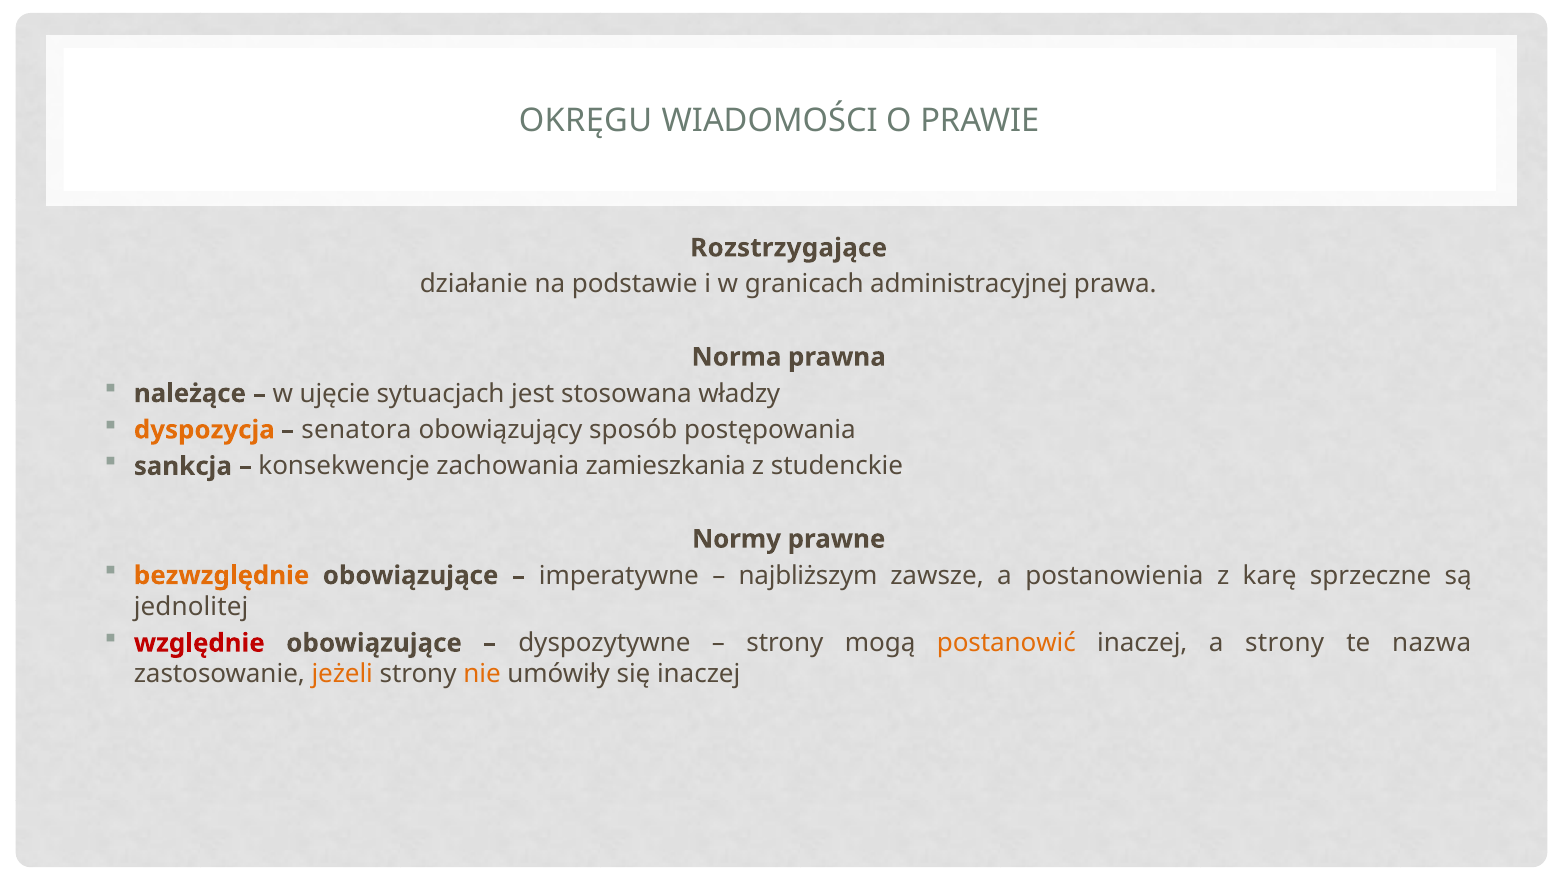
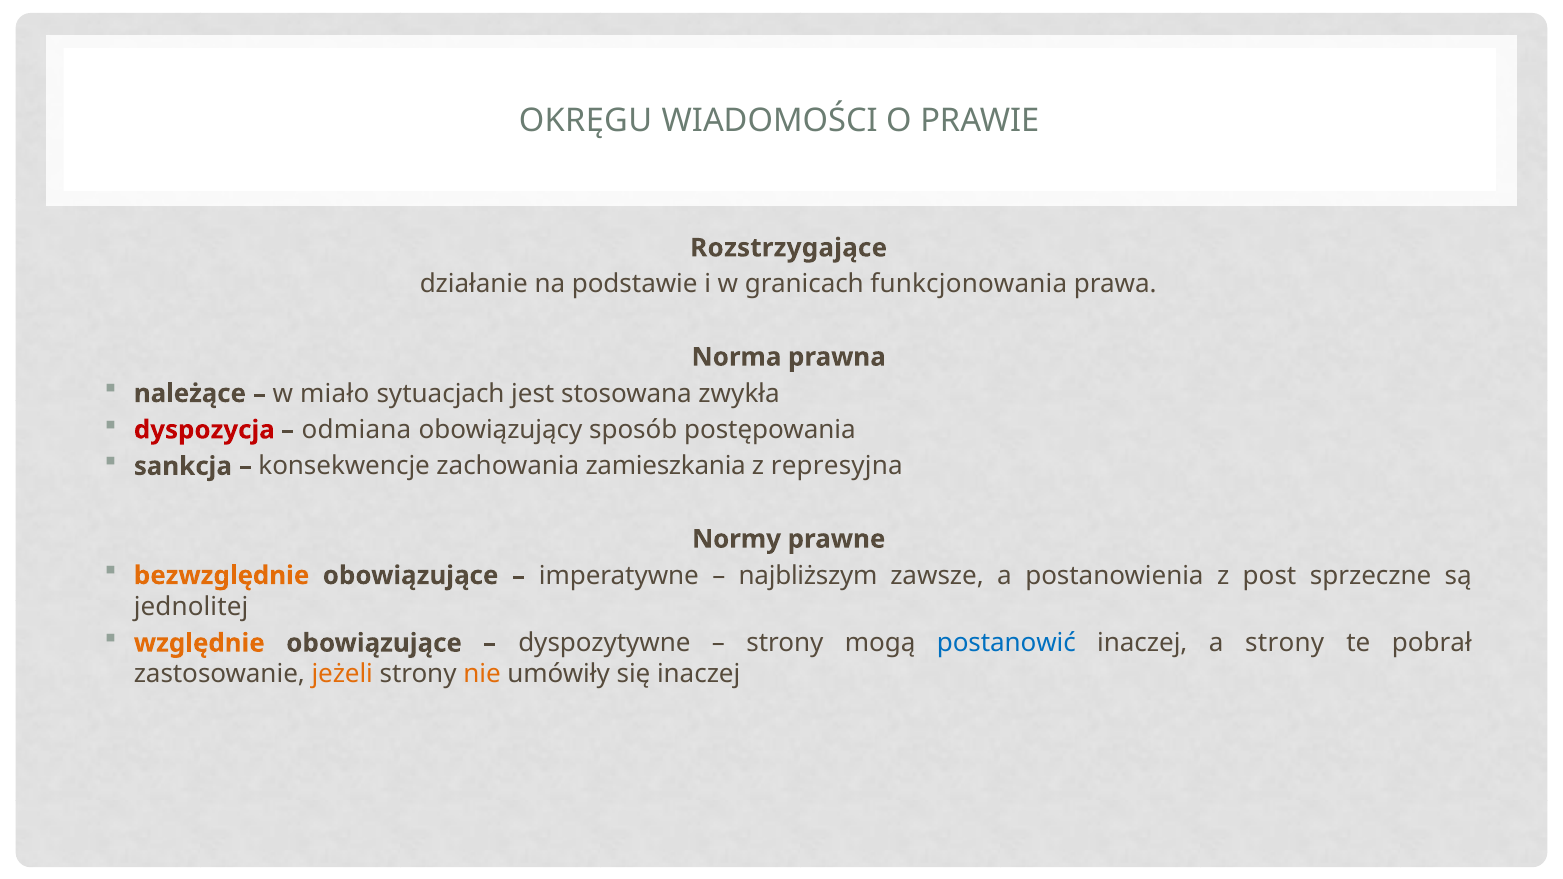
administracyjnej: administracyjnej -> funkcjonowania
ujęcie: ujęcie -> miało
władzy: władzy -> zwykła
dyspozycja colour: orange -> red
senatora: senatora -> odmiana
studenckie: studenckie -> represyjna
karę: karę -> post
względnie colour: red -> orange
postanowić colour: orange -> blue
nazwa: nazwa -> pobrał
